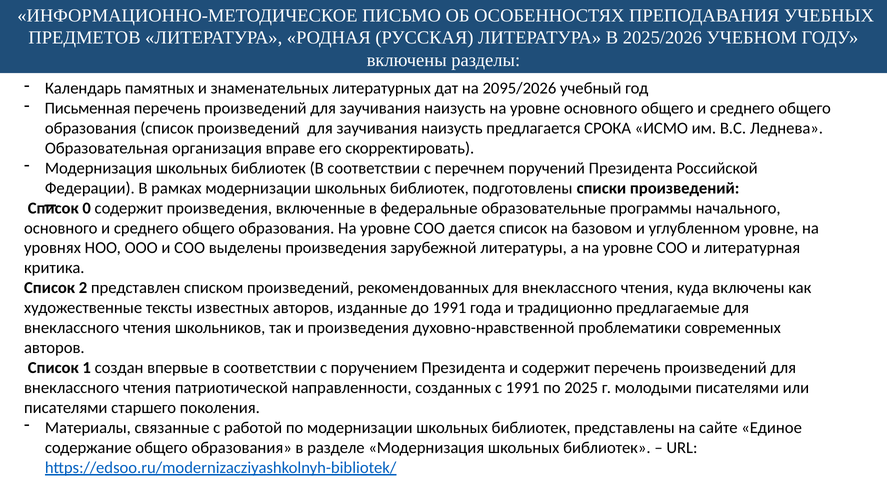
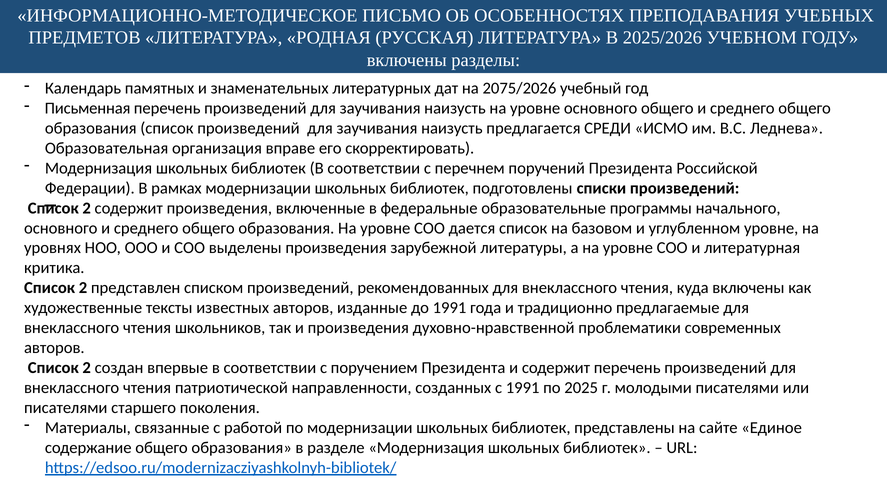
2095/2026: 2095/2026 -> 2075/2026
СРОКА: СРОКА -> СРЕДИ
0 at (87, 208): 0 -> 2
1 at (87, 368): 1 -> 2
